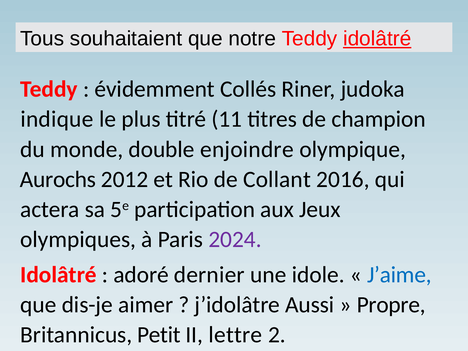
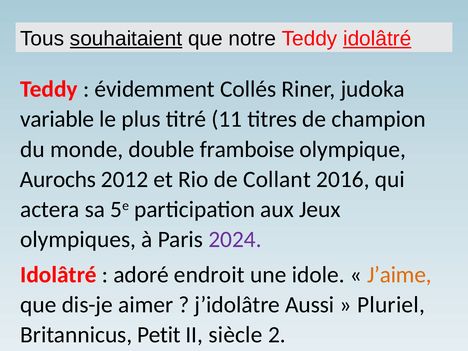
souhaitaient underline: none -> present
indique: indique -> variable
enjoindre: enjoindre -> framboise
dernier: dernier -> endroit
J’aime colour: blue -> orange
Propre: Propre -> Pluriel
lettre: lettre -> siècle
